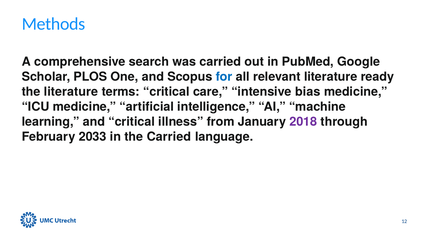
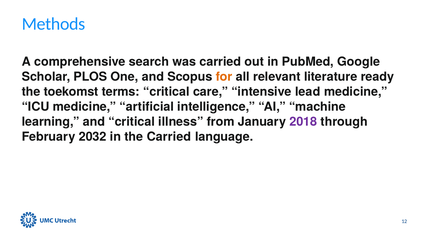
for colour: blue -> orange
the literature: literature -> toekomst
bias: bias -> lead
2033: 2033 -> 2032
